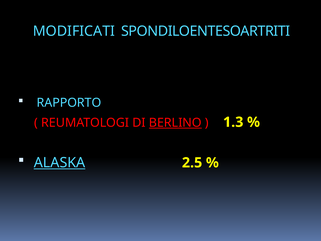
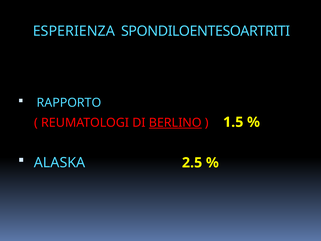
MODIFICATI: MODIFICATI -> ESPERIENZA
1.3: 1.3 -> 1.5
ALASKA underline: present -> none
